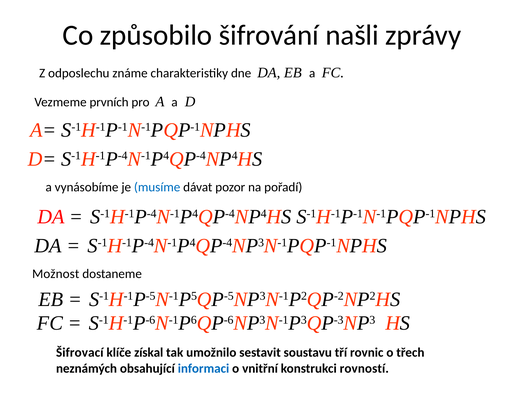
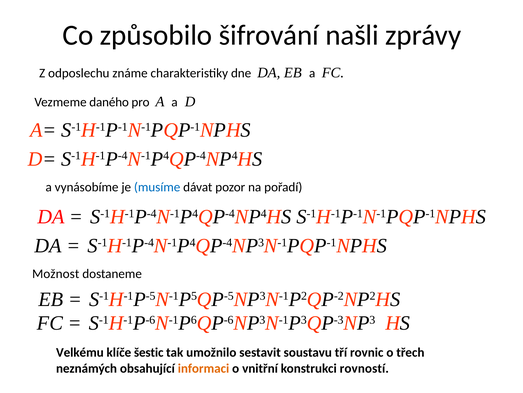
prvních: prvních -> daného
Šifrovací: Šifrovací -> Velkému
získal: získal -> šestic
informaci colour: blue -> orange
